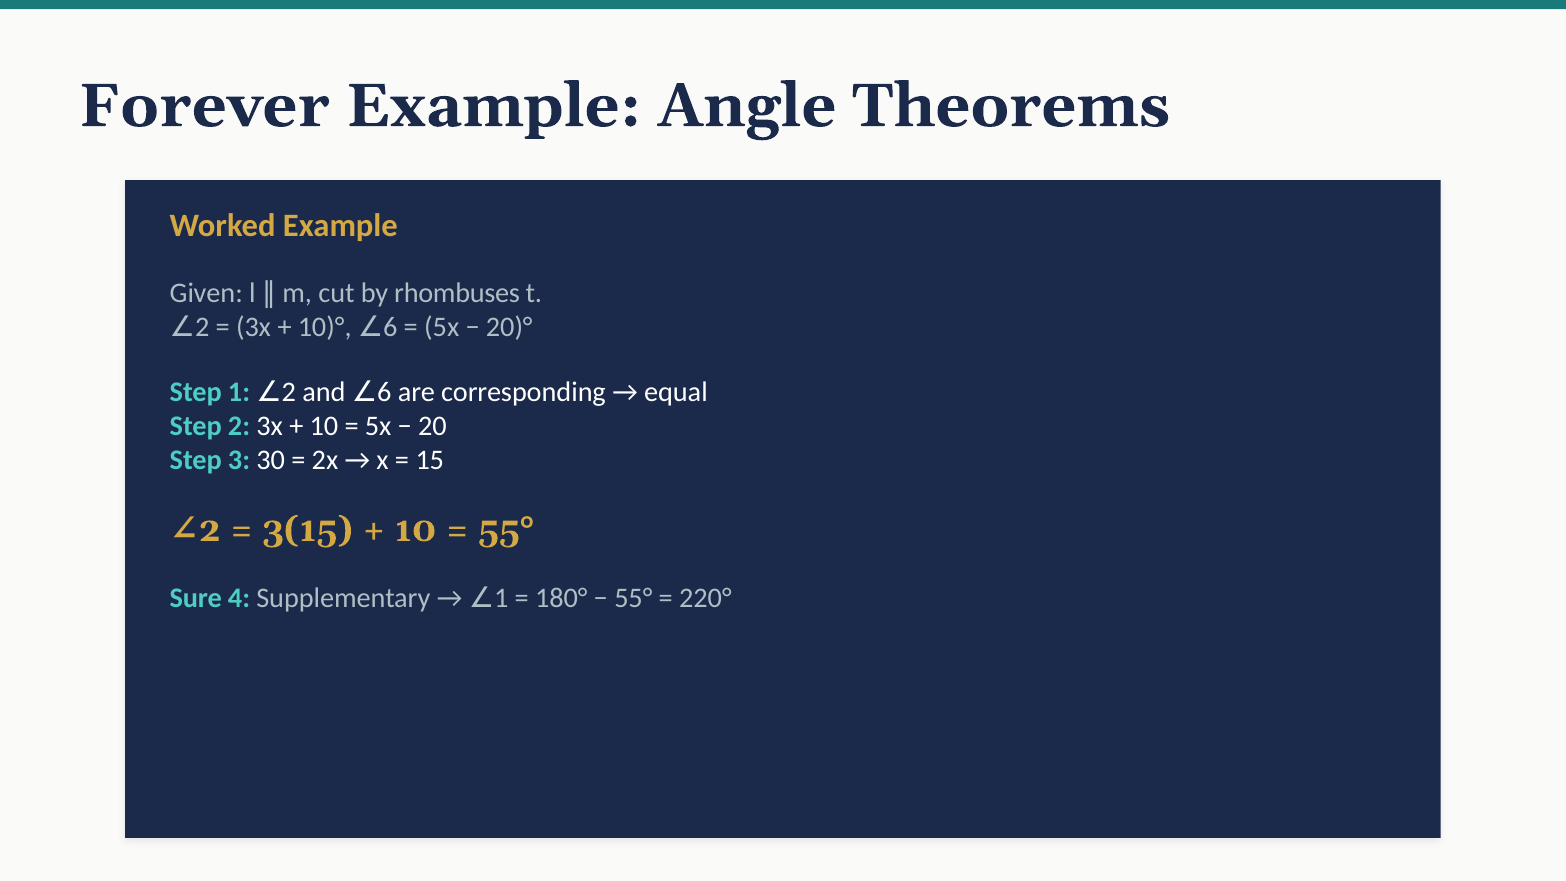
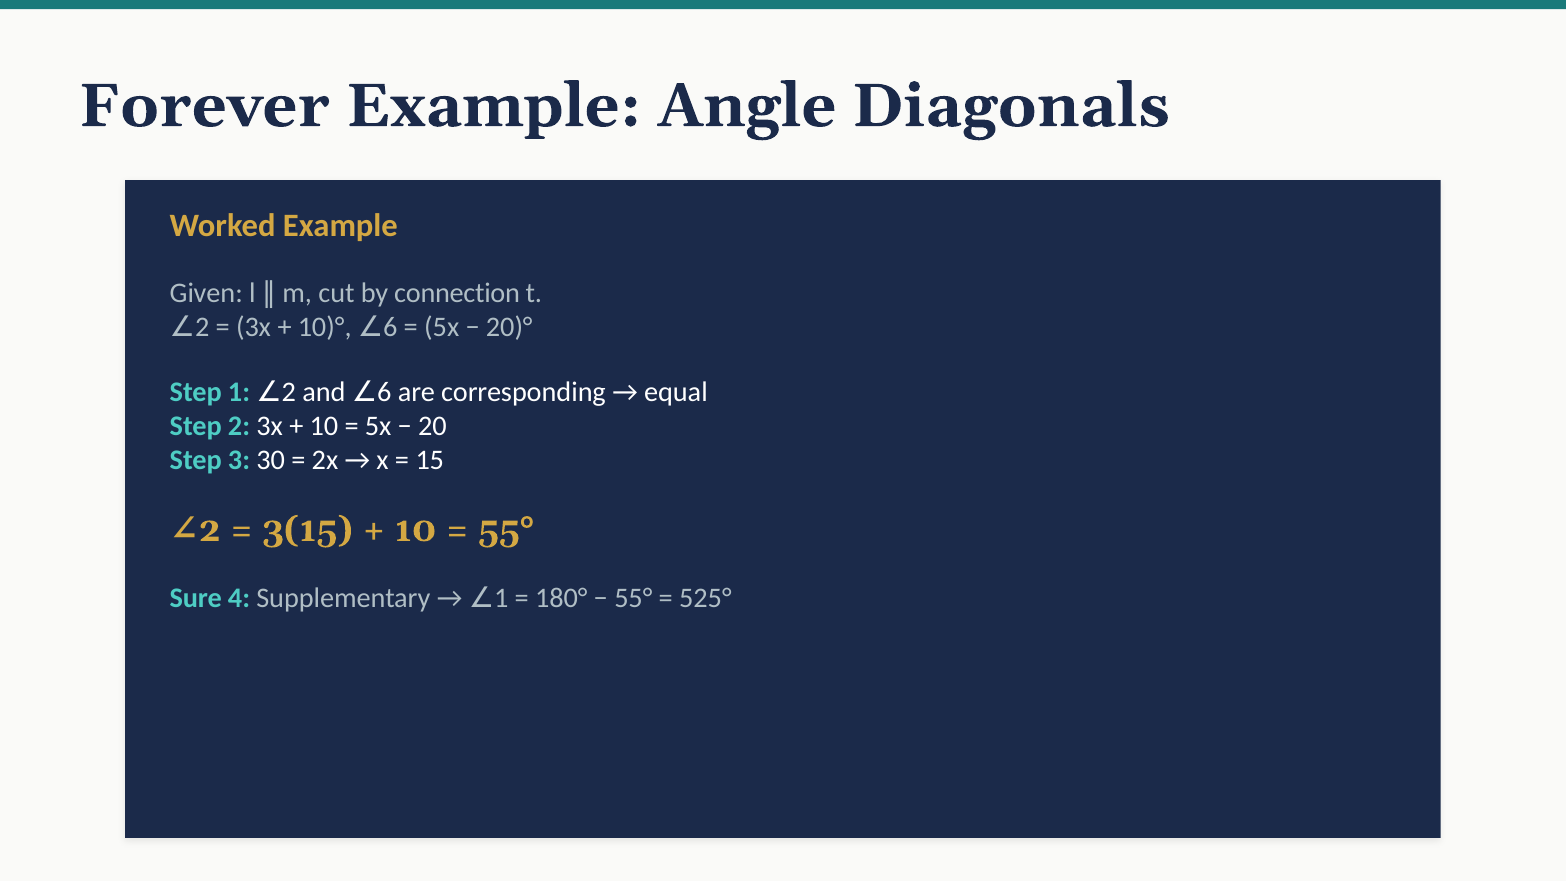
Theorems: Theorems -> Diagonals
rhombuses: rhombuses -> connection
220°: 220° -> 525°
